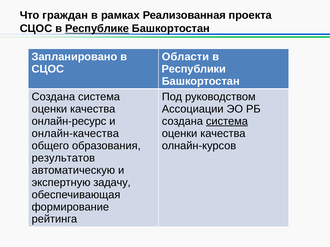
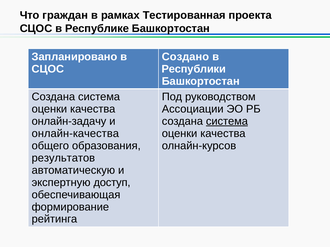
Реализованная: Реализованная -> Тестированная
Республике underline: present -> none
Области: Области -> Создано
онлайн-ресурс: онлайн-ресурс -> онлайн-задачу
задачу: задачу -> доступ
